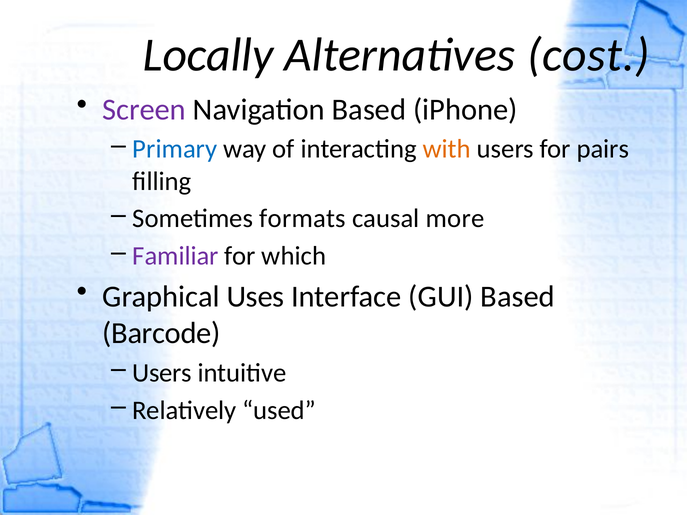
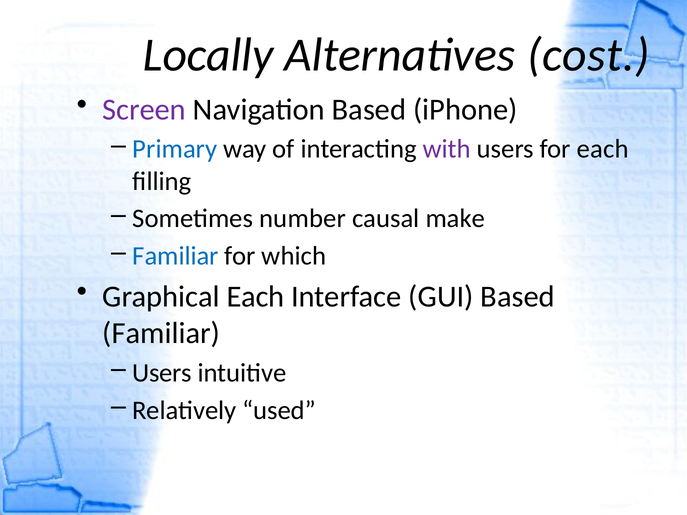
with colour: orange -> purple
for pairs: pairs -> each
formats: formats -> number
more: more -> make
Familiar at (176, 256) colour: purple -> blue
Graphical Uses: Uses -> Each
Barcode at (161, 334): Barcode -> Familiar
